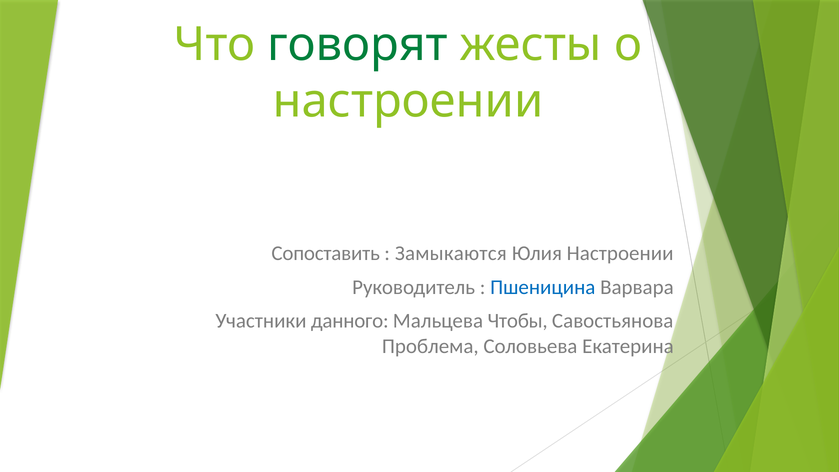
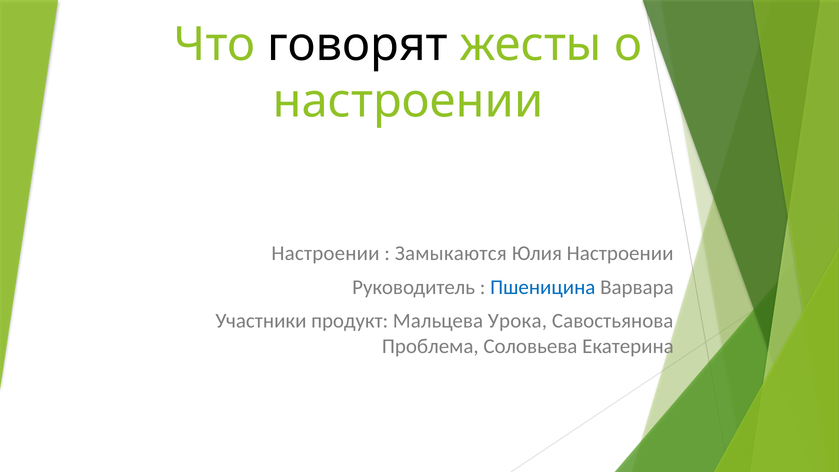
говорят colour: green -> black
Сопоставить at (326, 253): Сопоставить -> Настроении
данного: данного -> продукт
Чтобы: Чтобы -> Урока
